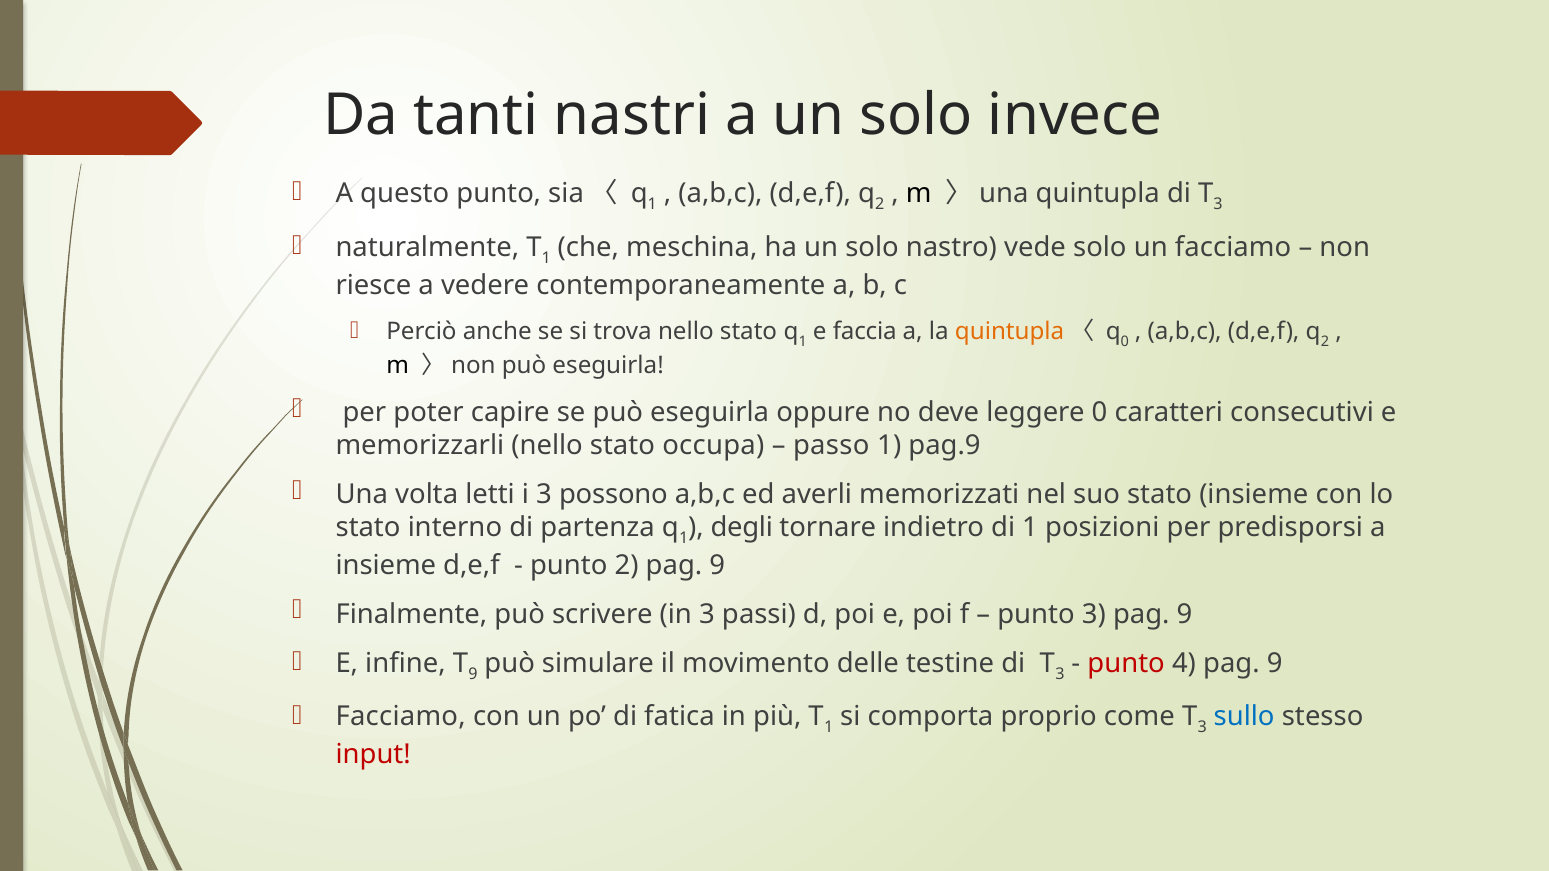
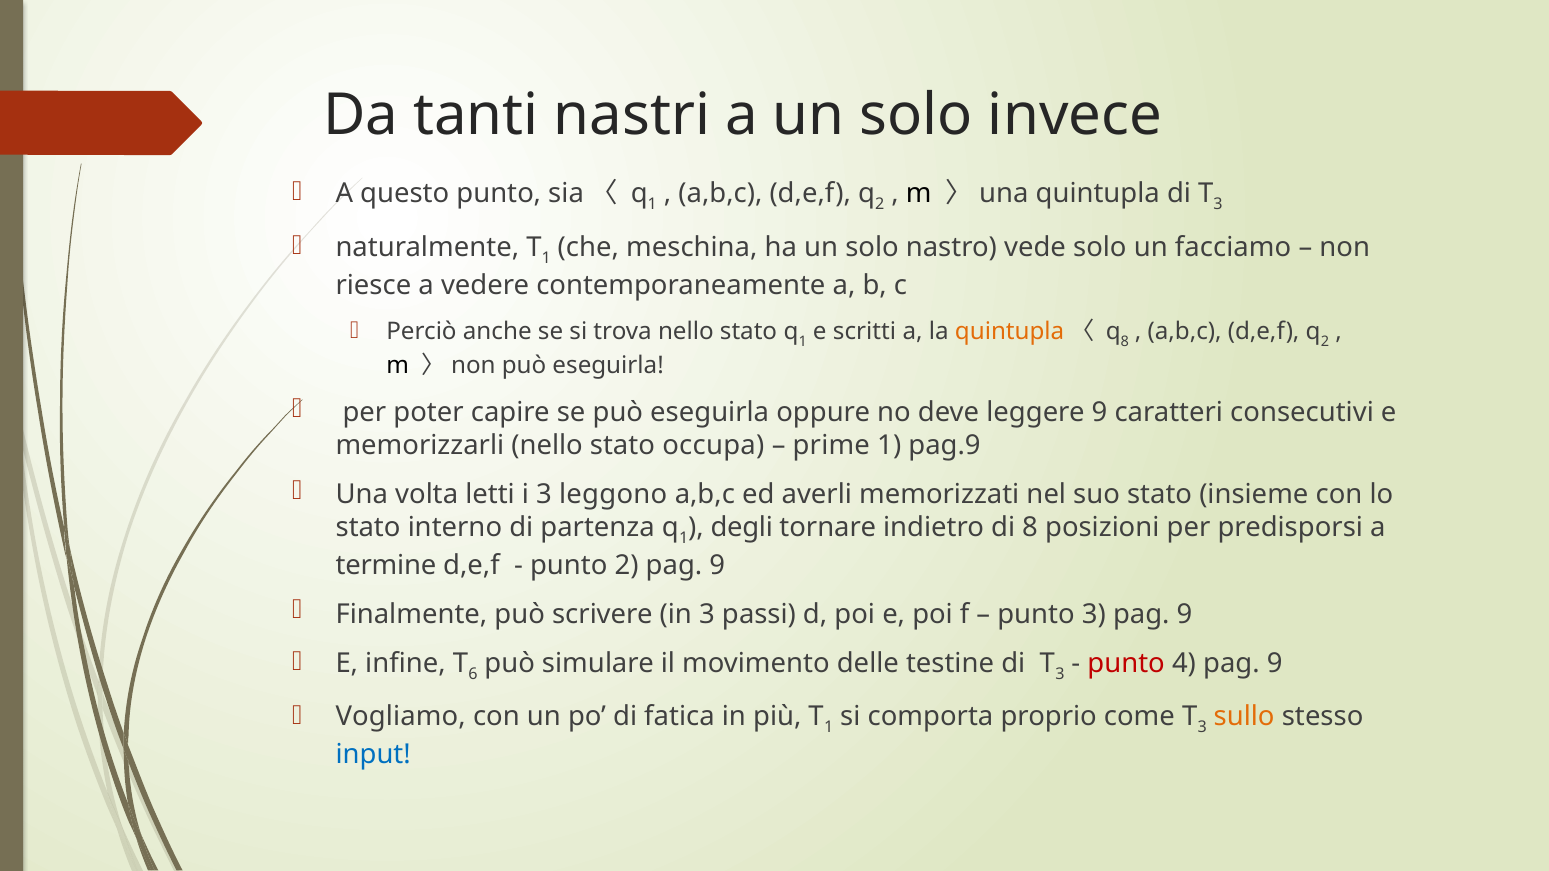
faccia: faccia -> scritti
0 at (1125, 341): 0 -> 8
leggere 0: 0 -> 9
passo: passo -> prime
possono: possono -> leggono
di 1: 1 -> 8
insieme at (386, 565): insieme -> termine
9 at (473, 674): 9 -> 6
Facciamo at (401, 717): Facciamo -> Vogliamo
sullo colour: blue -> orange
input colour: red -> blue
